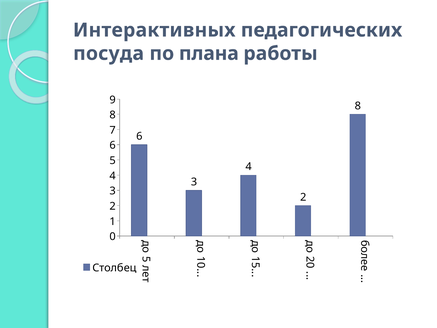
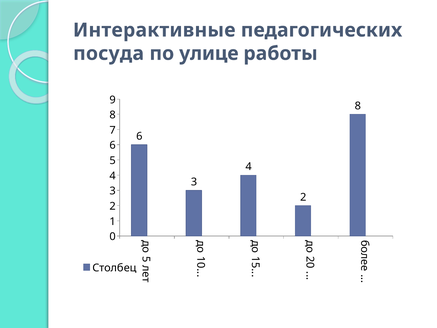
Интерактивных: Интерактивных -> Интерактивные
плана: плана -> улице
